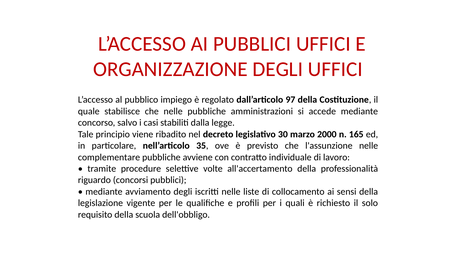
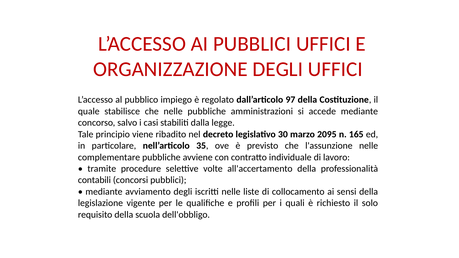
2000: 2000 -> 2095
riguardo: riguardo -> contabili
